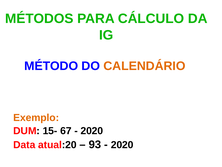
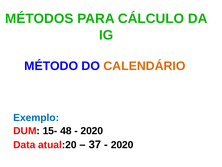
Exemplo colour: orange -> blue
67: 67 -> 48
93: 93 -> 37
